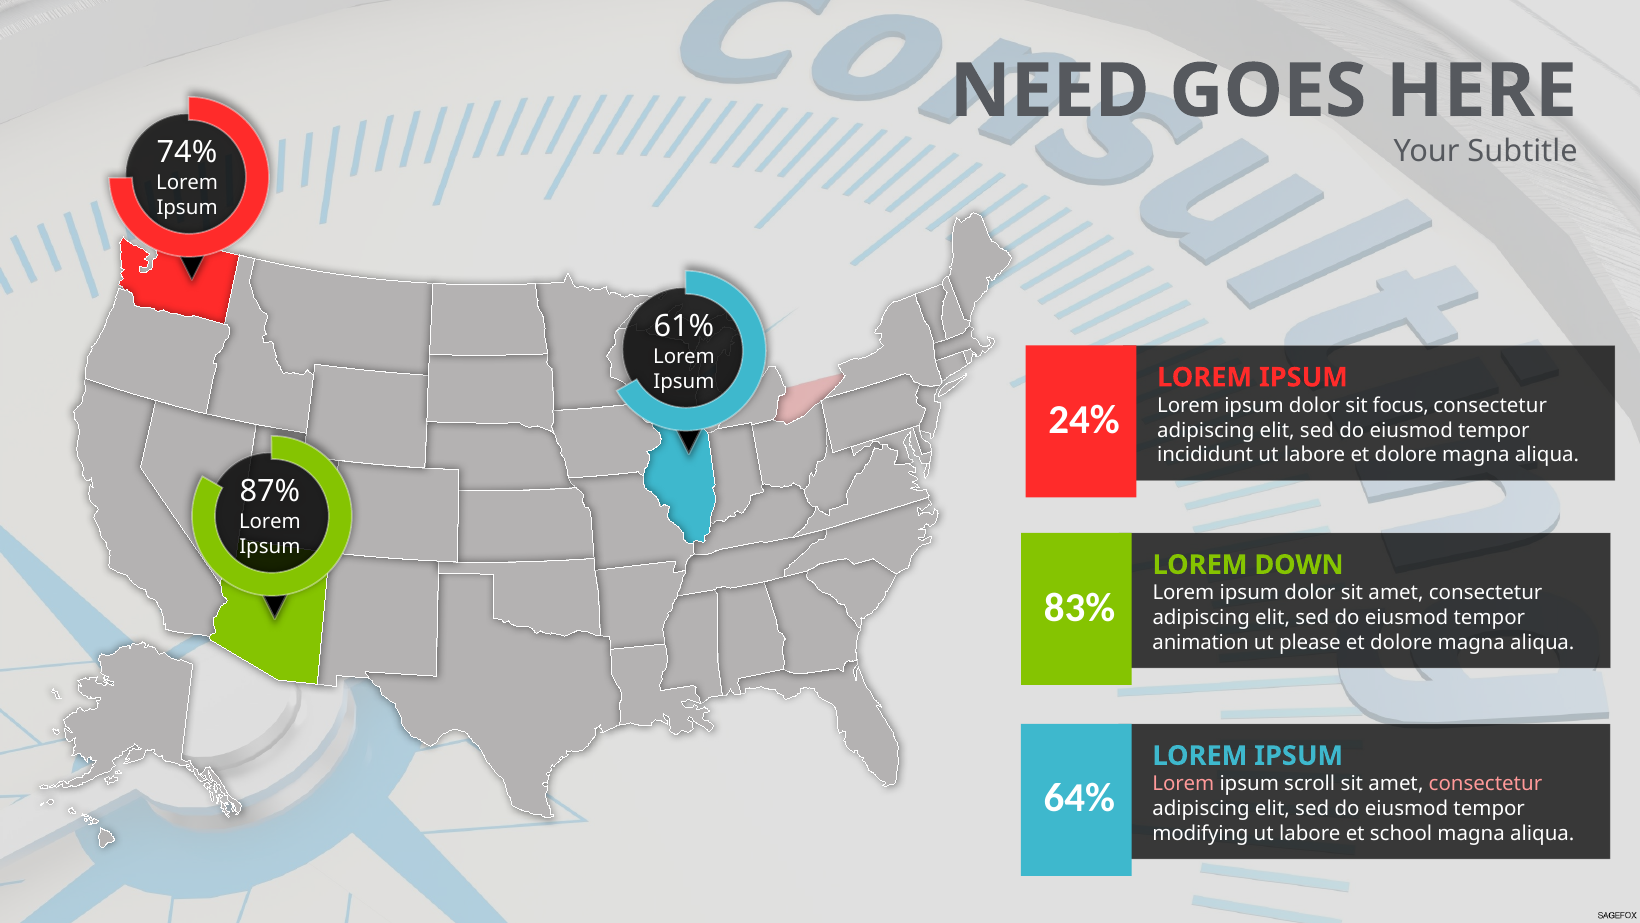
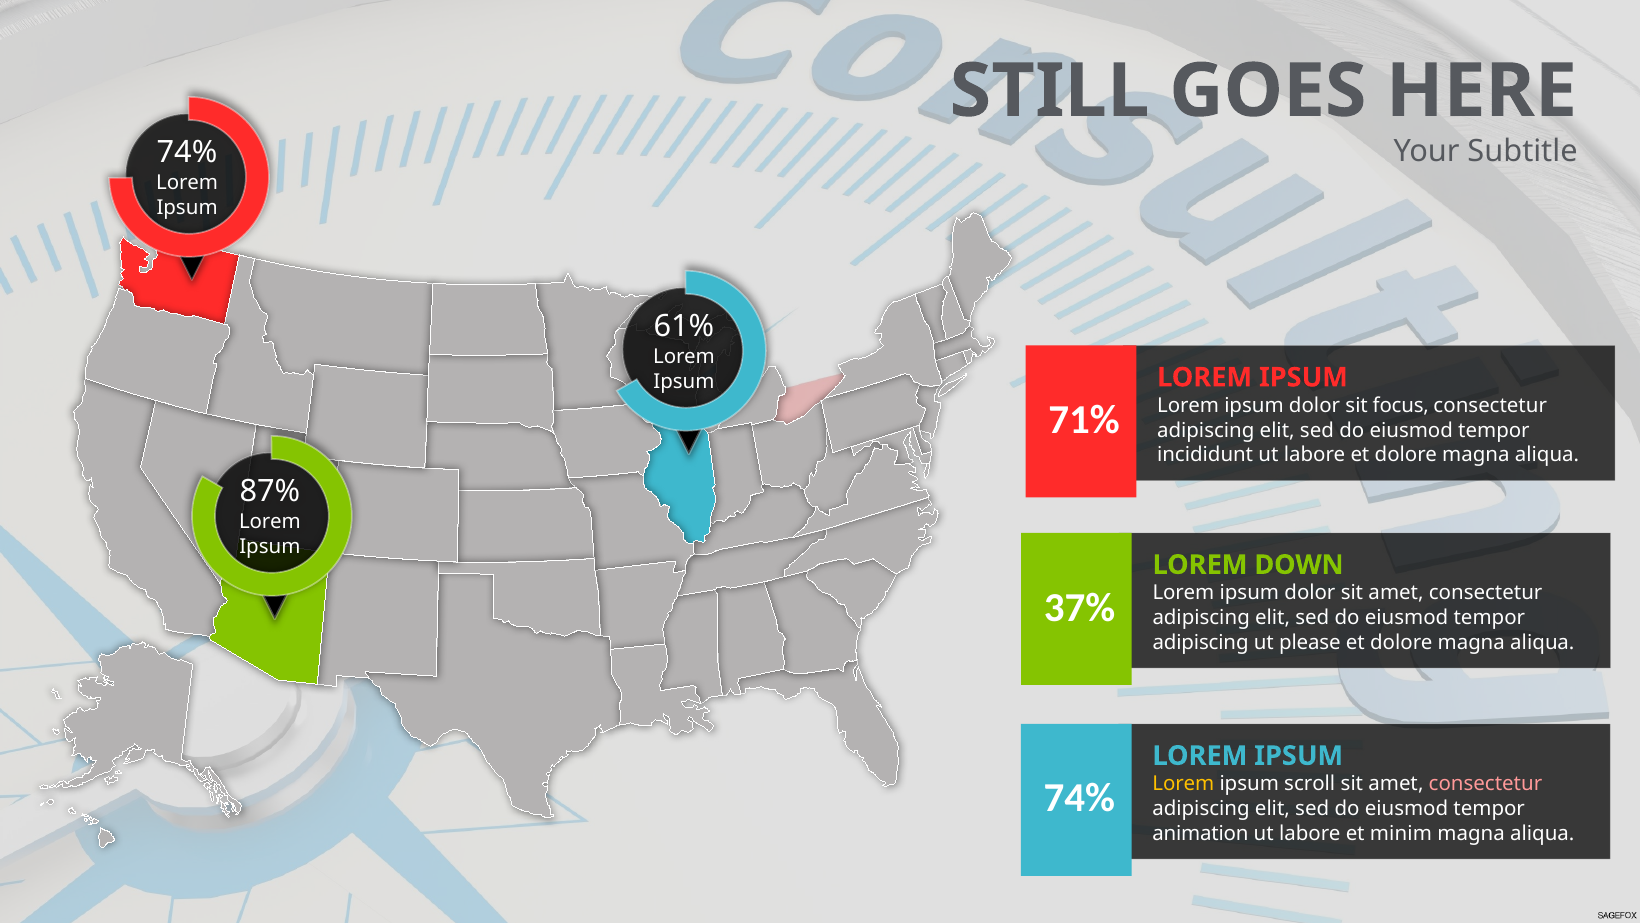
NEED: NEED -> STILL
24%: 24% -> 71%
83%: 83% -> 37%
animation at (1201, 642): animation -> adipiscing
Lorem at (1183, 784) colour: pink -> yellow
64% at (1079, 798): 64% -> 74%
modifying: modifying -> animation
school: school -> minim
